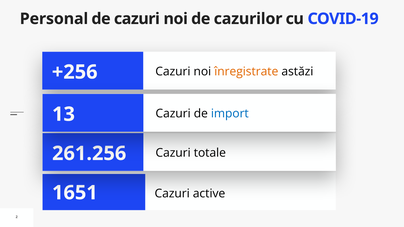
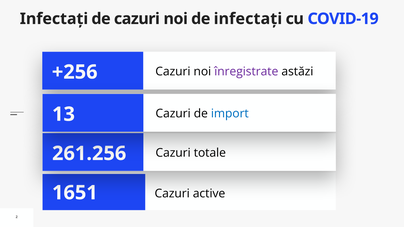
Personal at (54, 19): Personal -> Infectați
de cazurilor: cazurilor -> infectați
înregistrate colour: orange -> purple
